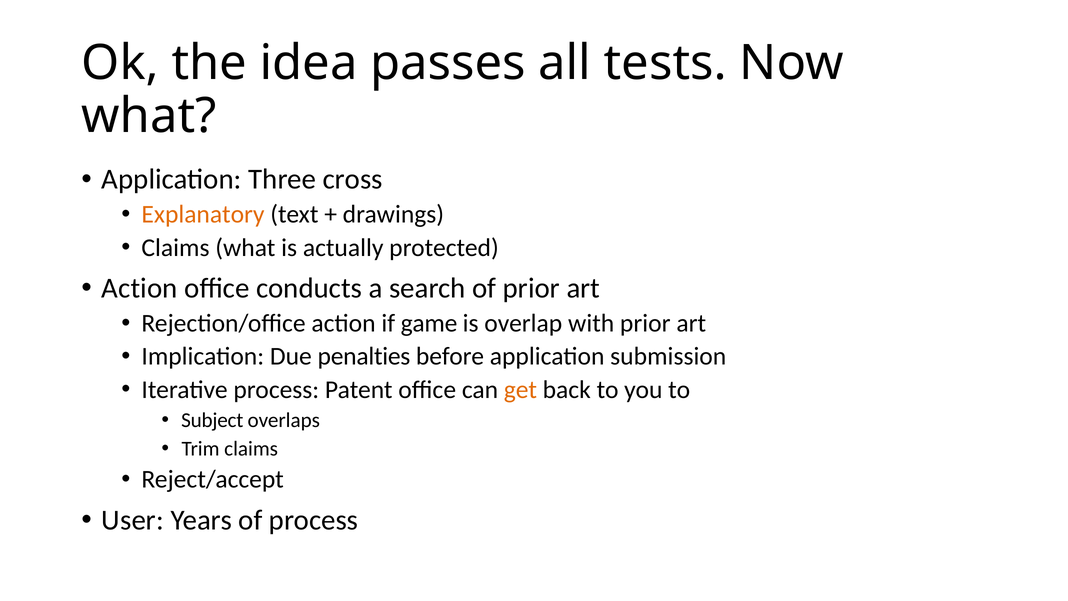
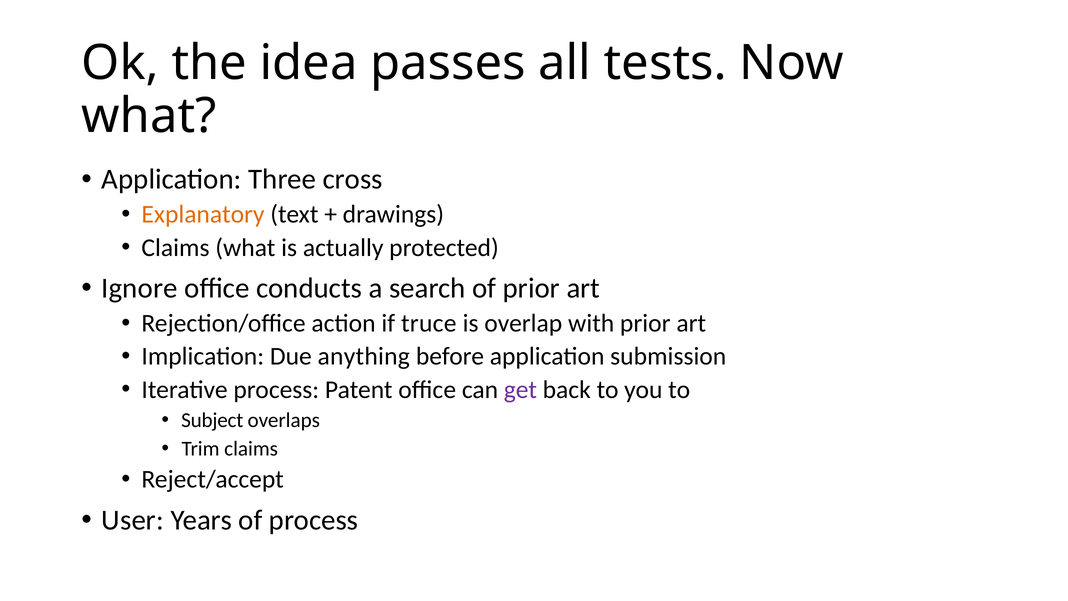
Action at (140, 288): Action -> Ignore
game: game -> truce
penalties: penalties -> anything
get colour: orange -> purple
